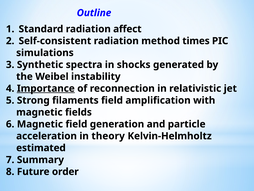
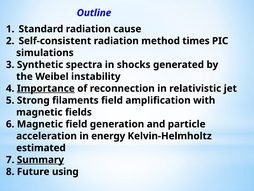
affect: affect -> cause
theory: theory -> energy
Summary underline: none -> present
order: order -> using
